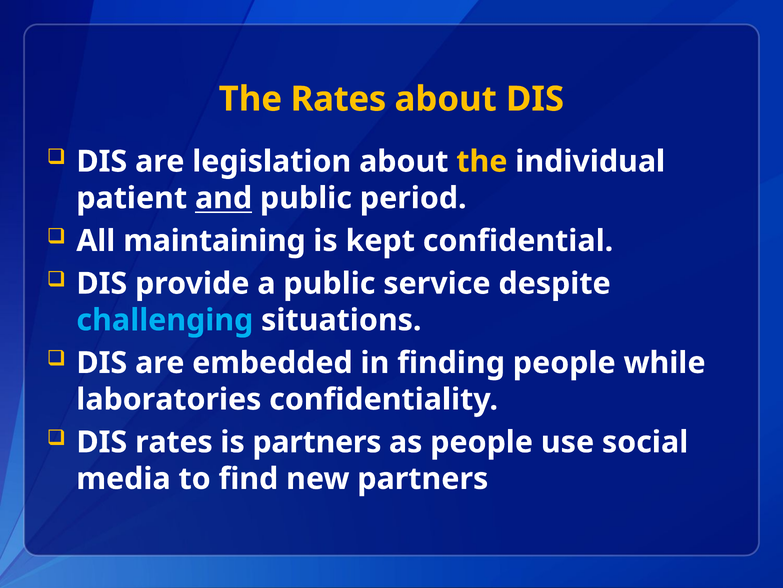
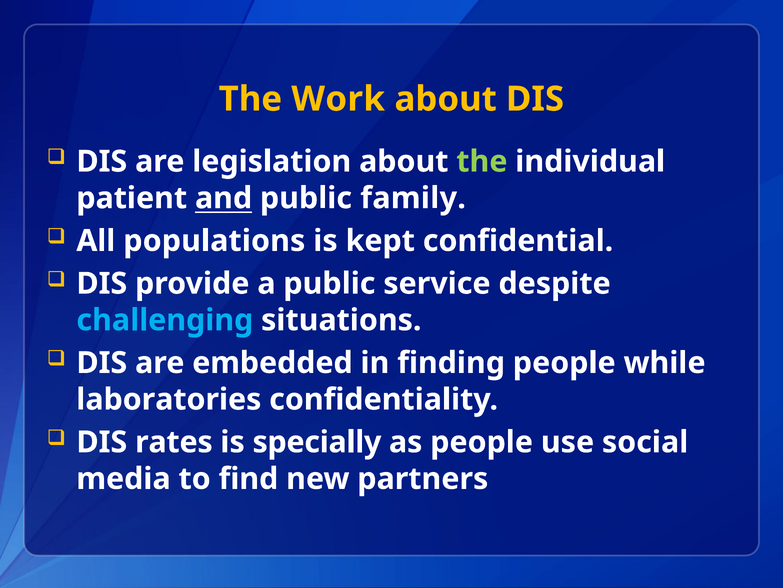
The Rates: Rates -> Work
the at (482, 161) colour: yellow -> light green
period: period -> family
maintaining: maintaining -> populations
is partners: partners -> specially
